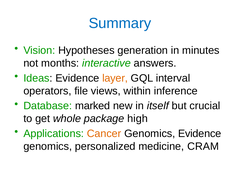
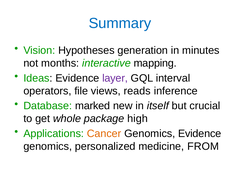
answers: answers -> mapping
layer colour: orange -> purple
within: within -> reads
CRAM: CRAM -> FROM
